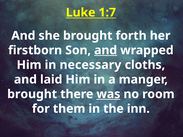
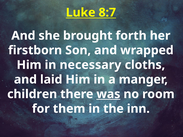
1:7: 1:7 -> 8:7
and at (106, 50) underline: present -> none
brought at (32, 94): brought -> children
